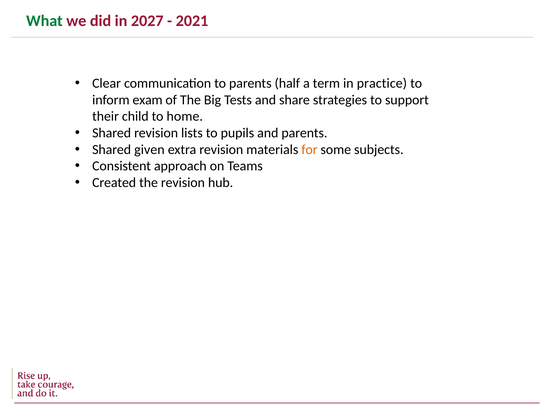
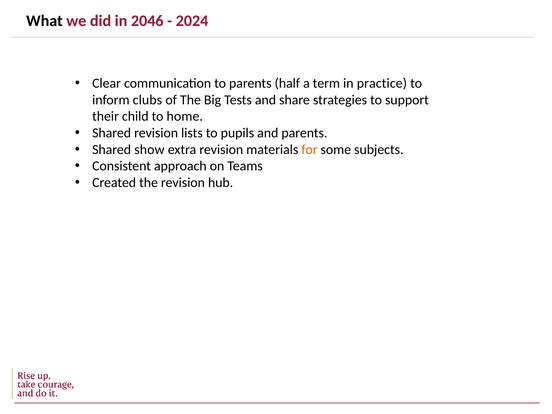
What colour: green -> black
2027: 2027 -> 2046
2021: 2021 -> 2024
exam: exam -> clubs
given: given -> show
